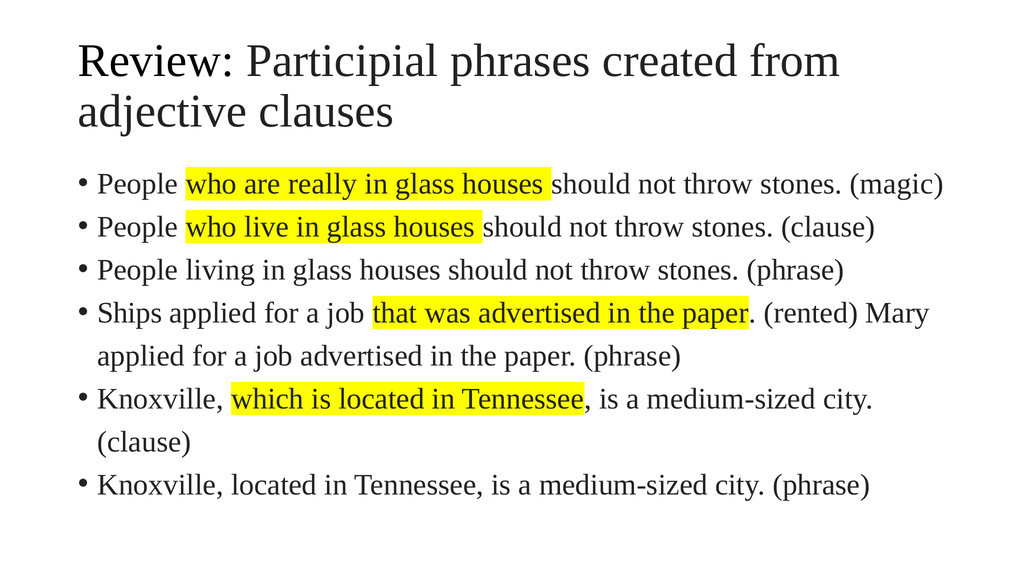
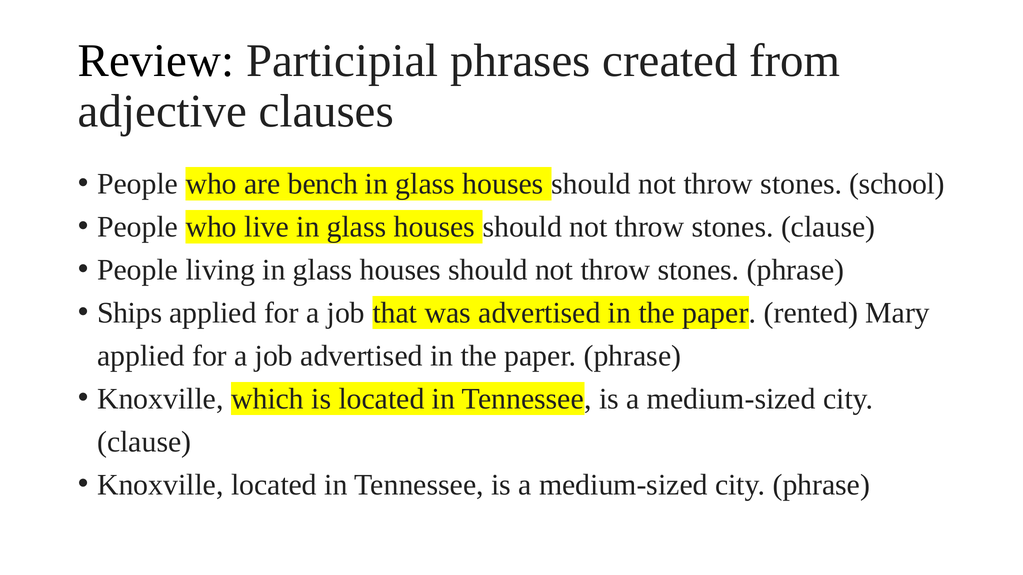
really: really -> bench
magic: magic -> school
